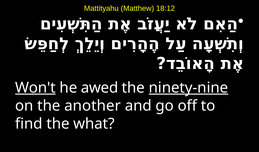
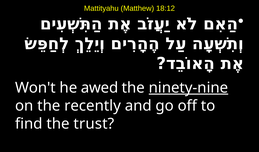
Won't underline: present -> none
another: another -> recently
what: what -> trust
